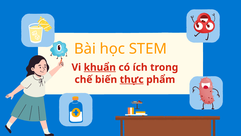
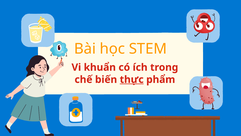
khuẩn underline: present -> none
